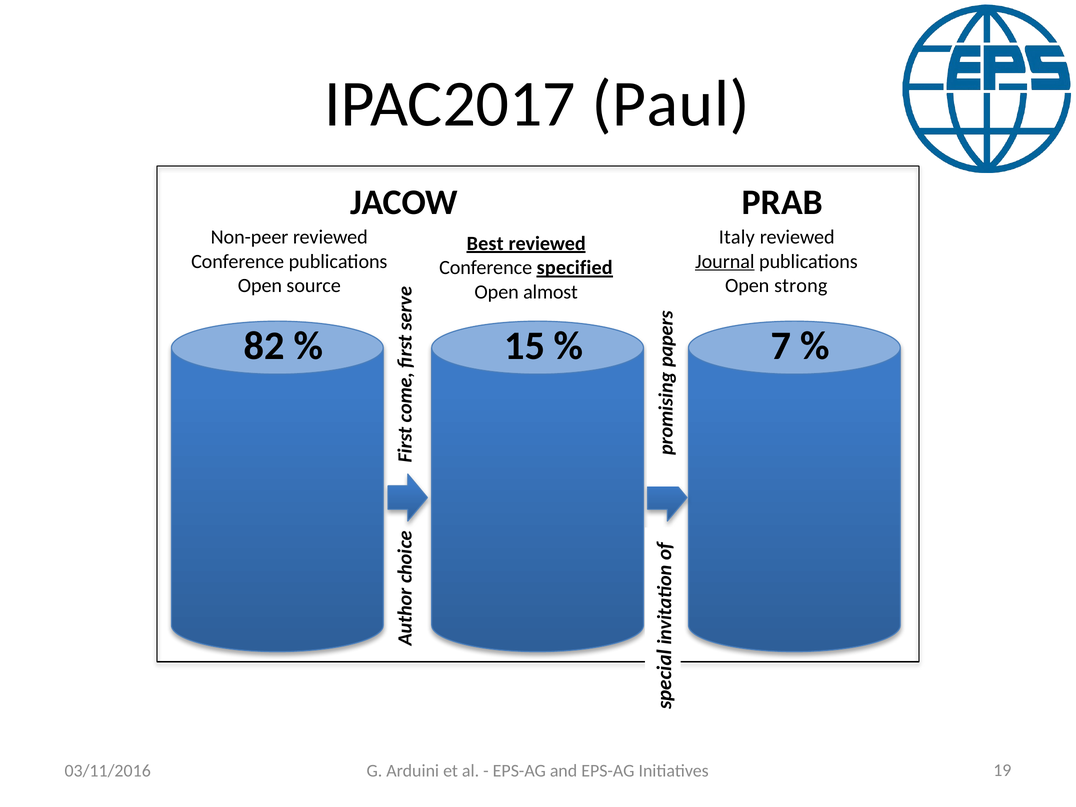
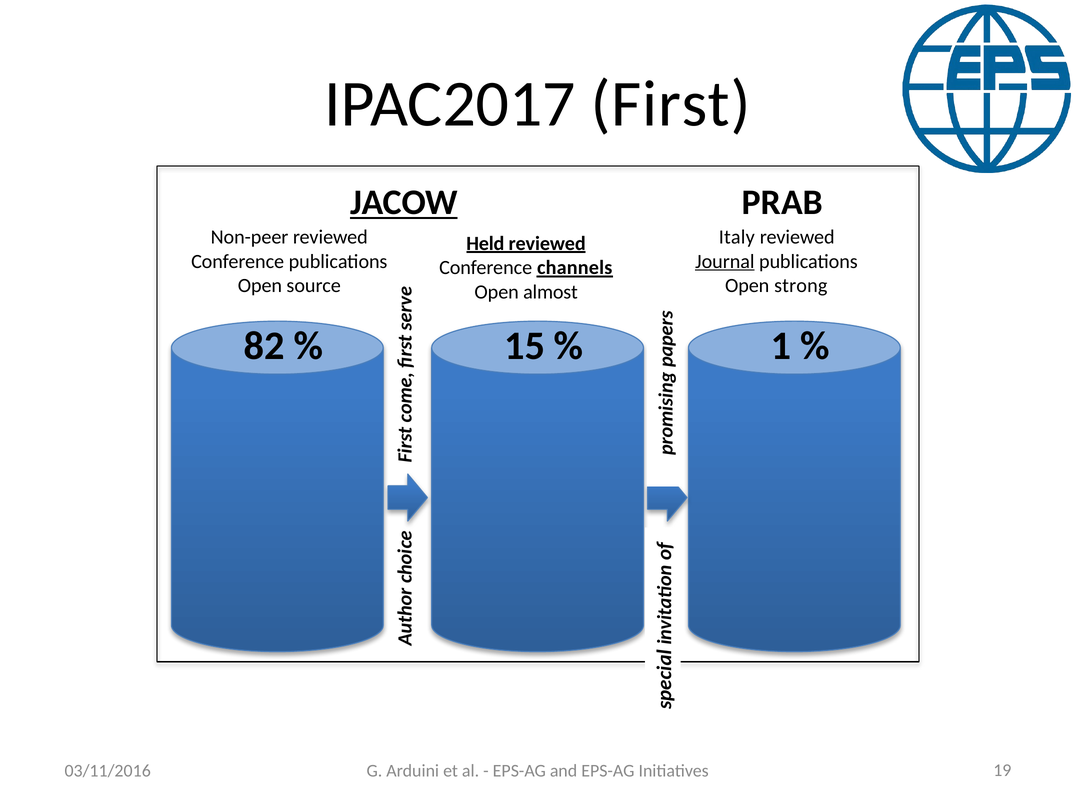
Paul: Paul -> First
JACOW underline: none -> present
Best: Best -> Held
specified: specified -> channels
7: 7 -> 1
